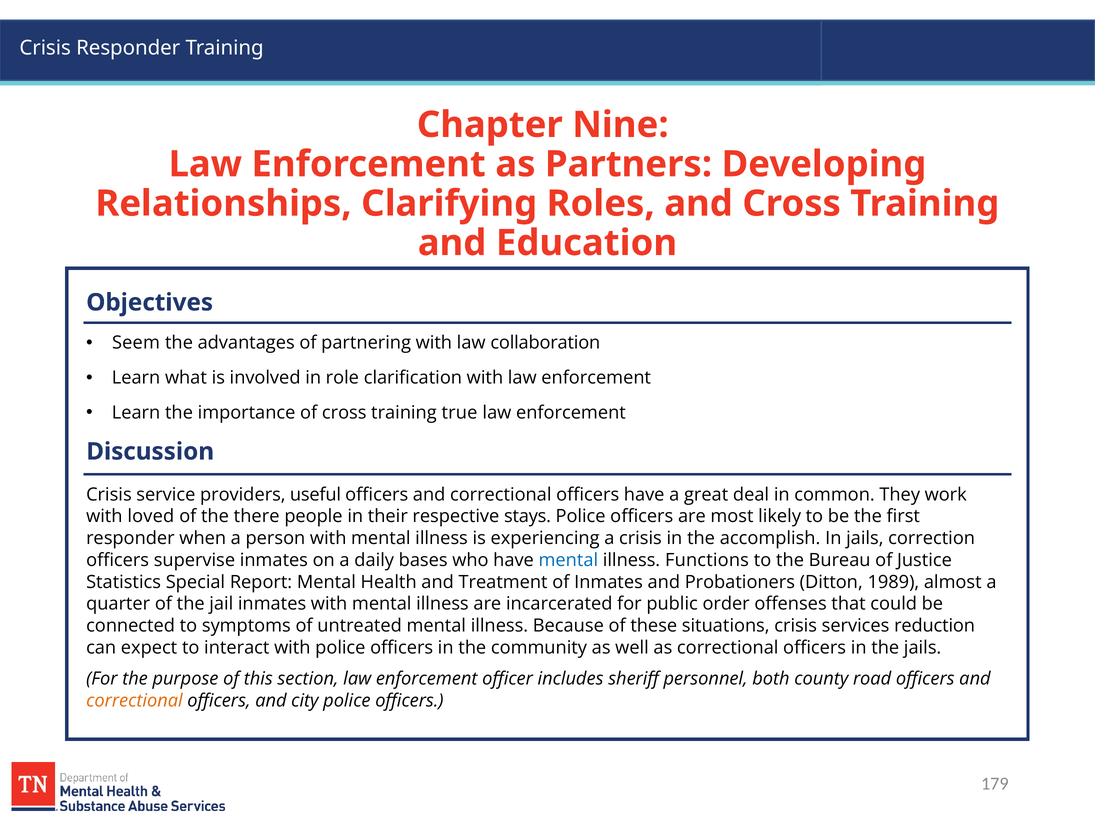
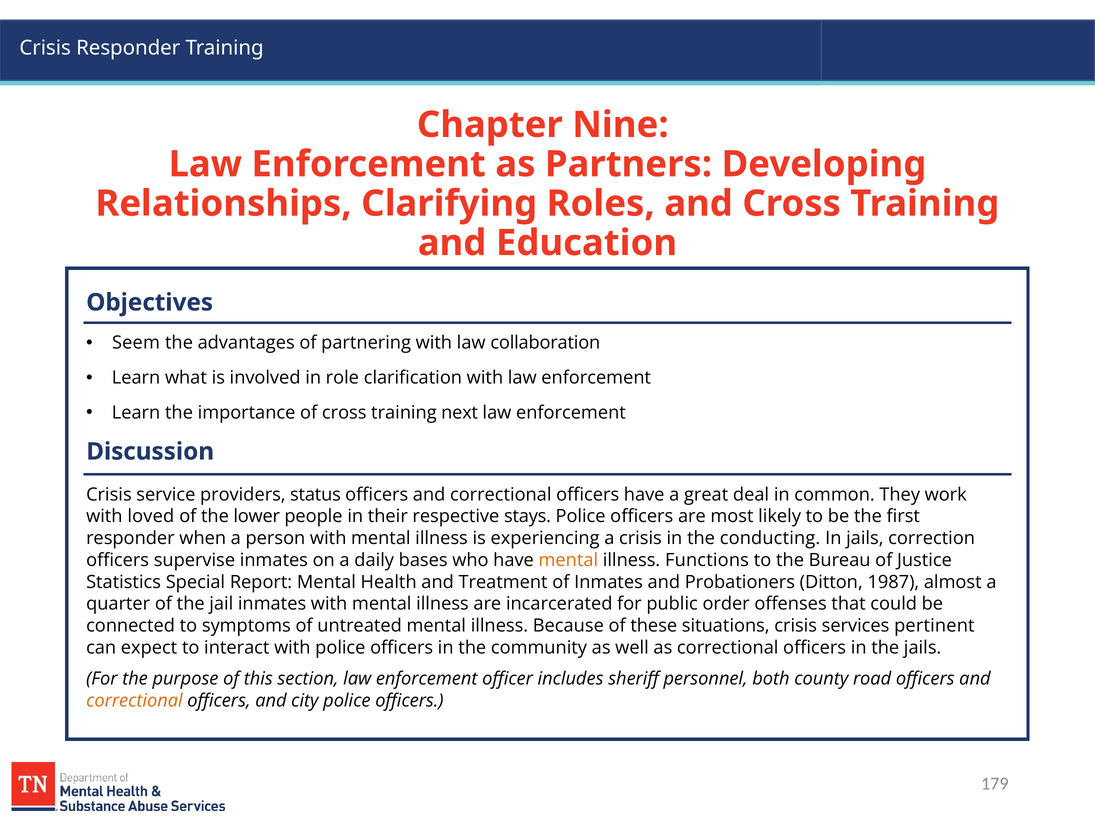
true: true -> next
useful: useful -> status
there: there -> lower
accomplish: accomplish -> conducting
mental at (568, 560) colour: blue -> orange
1989: 1989 -> 1987
reduction: reduction -> pertinent
